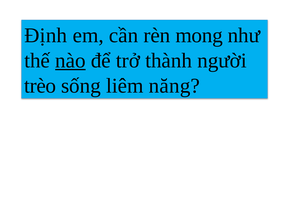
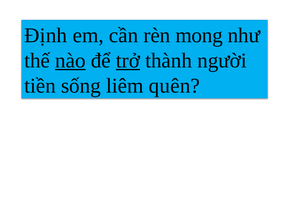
trở underline: none -> present
trèo: trèo -> tiền
năng: năng -> quên
